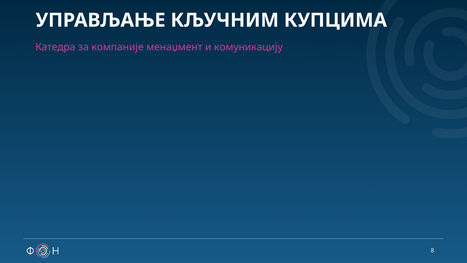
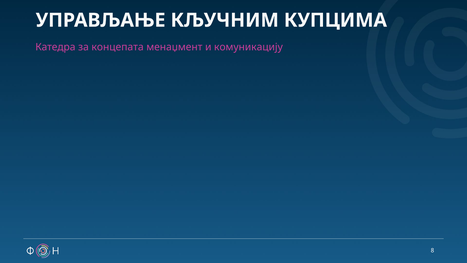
компаније: компаније -> кoнцeпaтa
